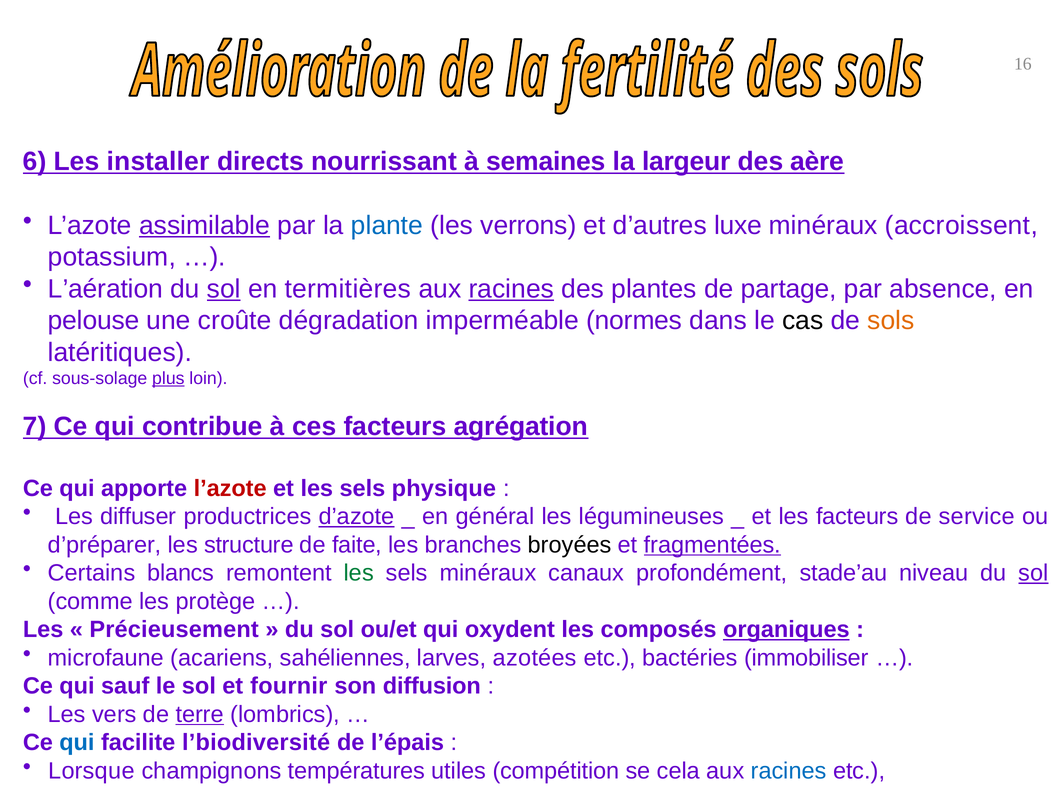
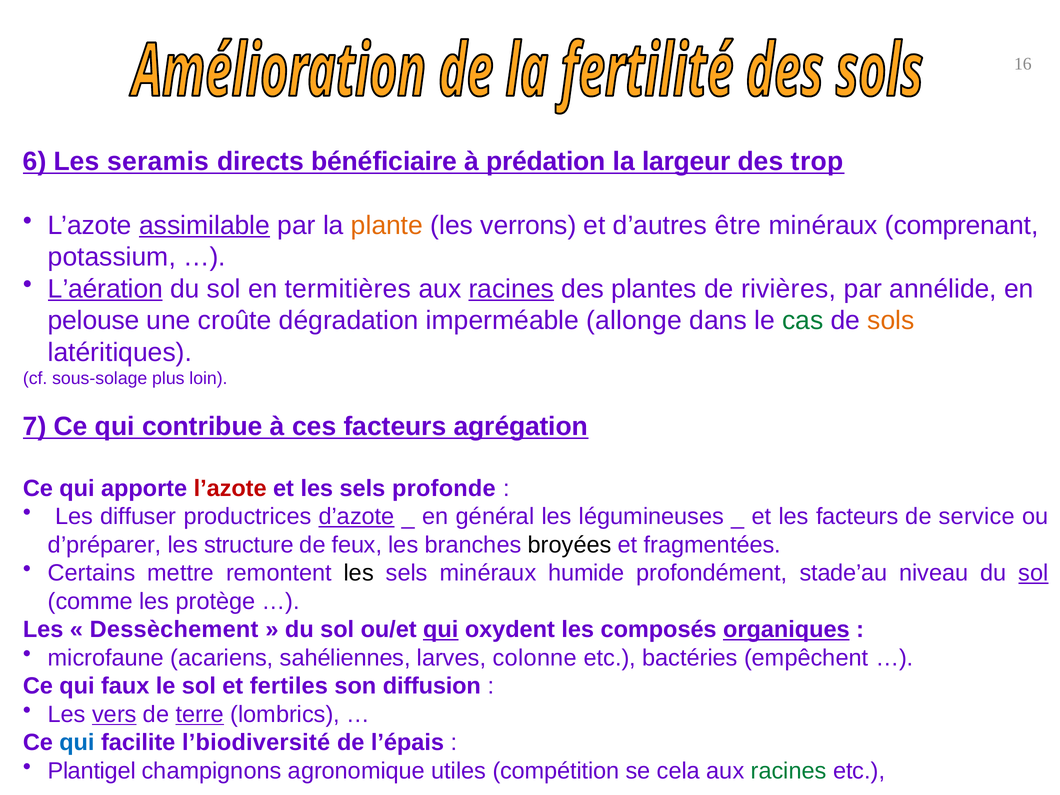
installer: installer -> seramis
nourrissant: nourrissant -> bénéficiaire
semaines: semaines -> prédation
aère: aère -> trop
plante colour: blue -> orange
luxe: luxe -> être
accroissent: accroissent -> comprenant
L’aération underline: none -> present
sol at (224, 289) underline: present -> none
partage: partage -> rivières
absence: absence -> annélide
normes: normes -> allonge
cas colour: black -> green
plus underline: present -> none
physique: physique -> profonde
faite: faite -> feux
fragmentées underline: present -> none
blancs: blancs -> mettre
les at (359, 573) colour: green -> black
canaux: canaux -> humide
Précieusement: Précieusement -> Dessèchement
qui at (441, 630) underline: none -> present
azotées: azotées -> colonne
immobiliser: immobiliser -> empêchent
sauf: sauf -> faux
fournir: fournir -> fertiles
vers underline: none -> present
Lorsque: Lorsque -> Plantigel
températures: températures -> agronomique
racines at (789, 771) colour: blue -> green
